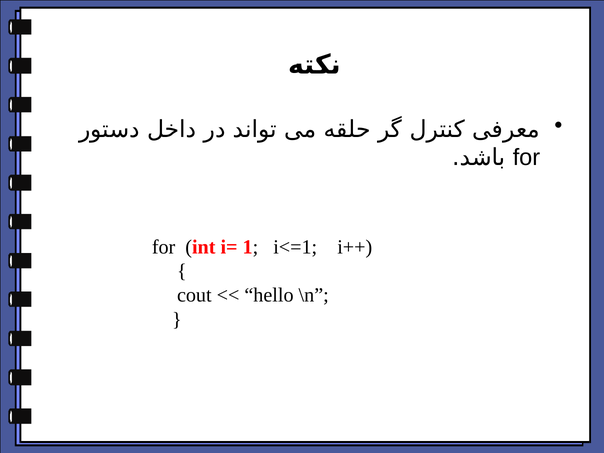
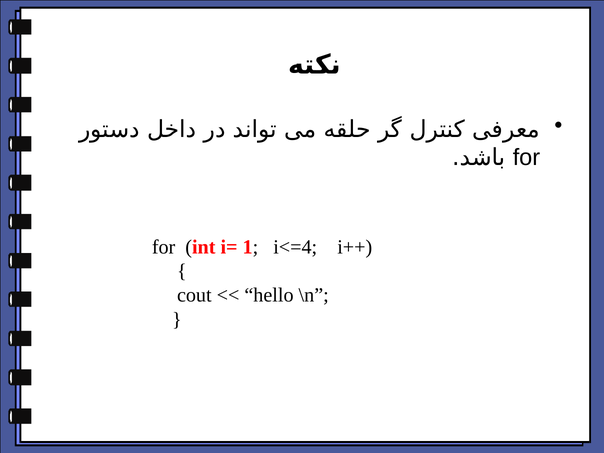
i<=1: i<=1 -> i<=4
